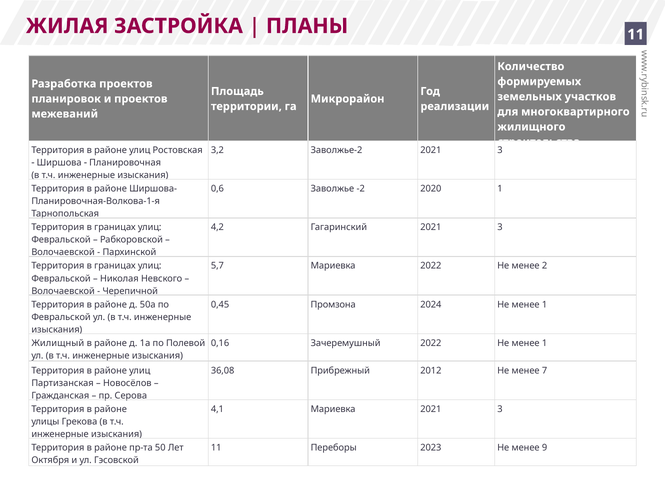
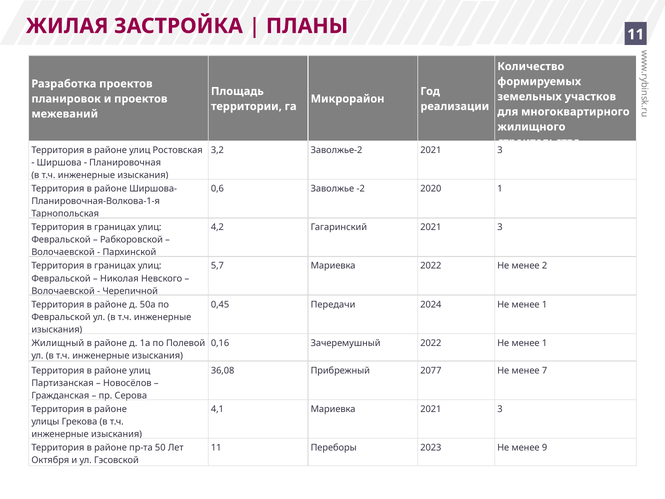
Промзона: Промзона -> Передачи
2012: 2012 -> 2077
